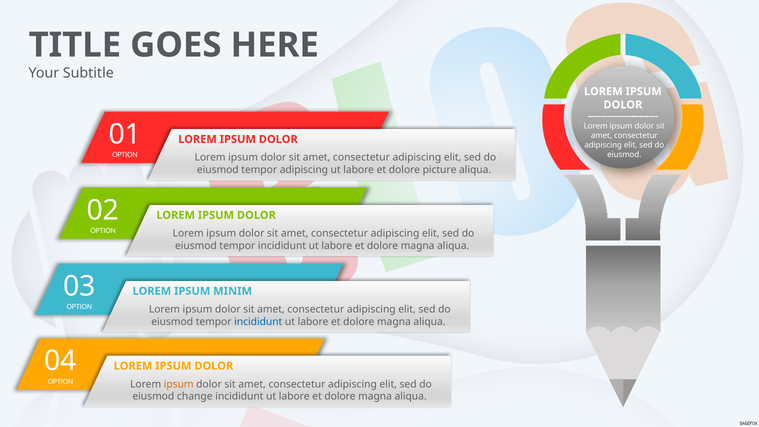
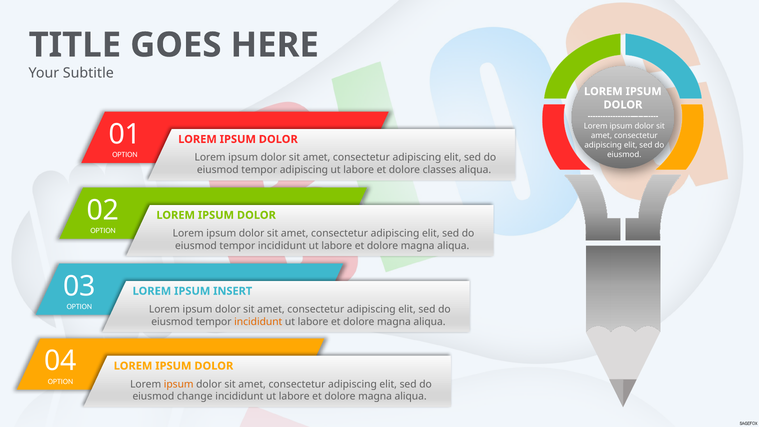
picture: picture -> classes
MINIM: MINIM -> INSERT
incididunt at (258, 322) colour: blue -> orange
